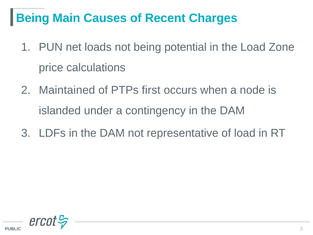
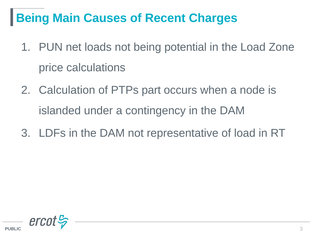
Maintained: Maintained -> Calculation
first: first -> part
